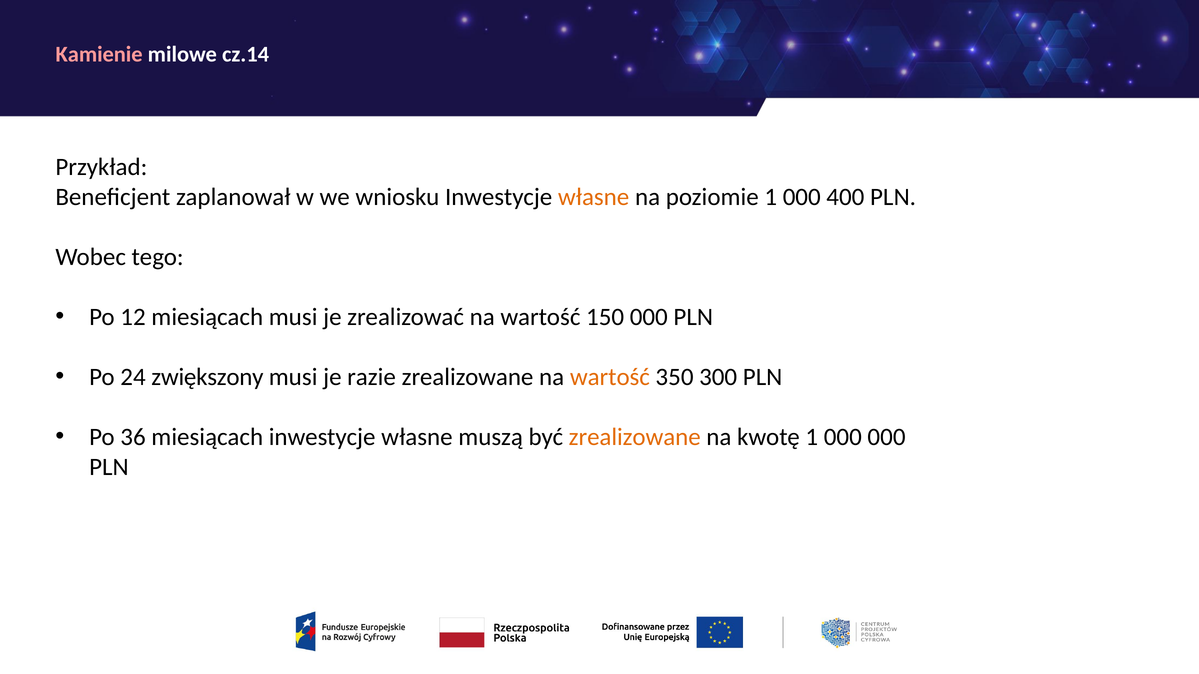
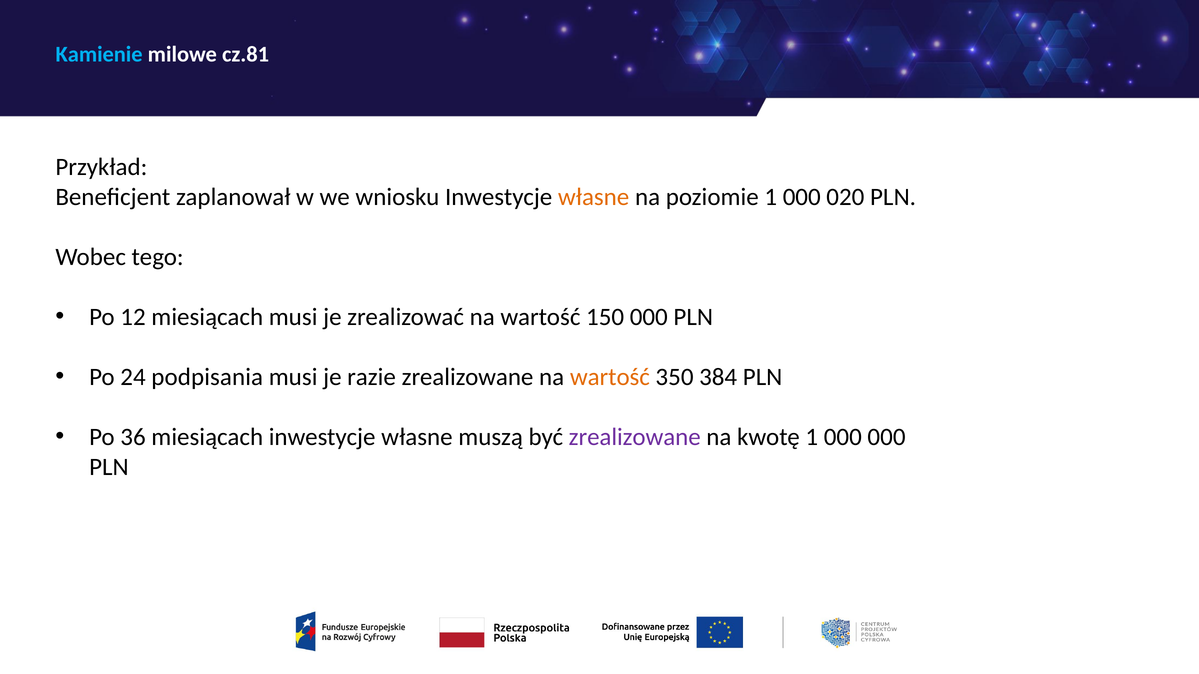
Kamienie colour: pink -> light blue
cz.14: cz.14 -> cz.81
400: 400 -> 020
zwiększony: zwiększony -> podpisania
300: 300 -> 384
zrealizowane at (635, 437) colour: orange -> purple
